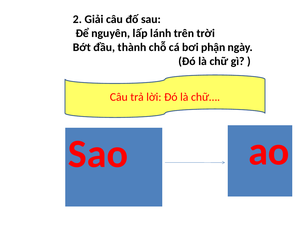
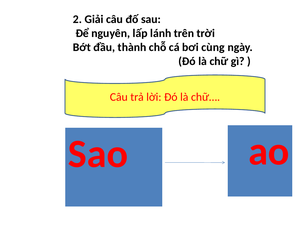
phận: phận -> cùng
